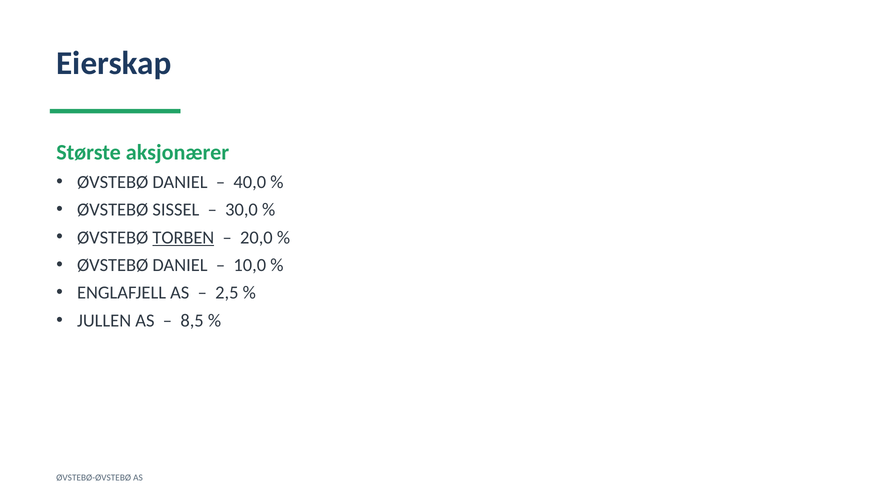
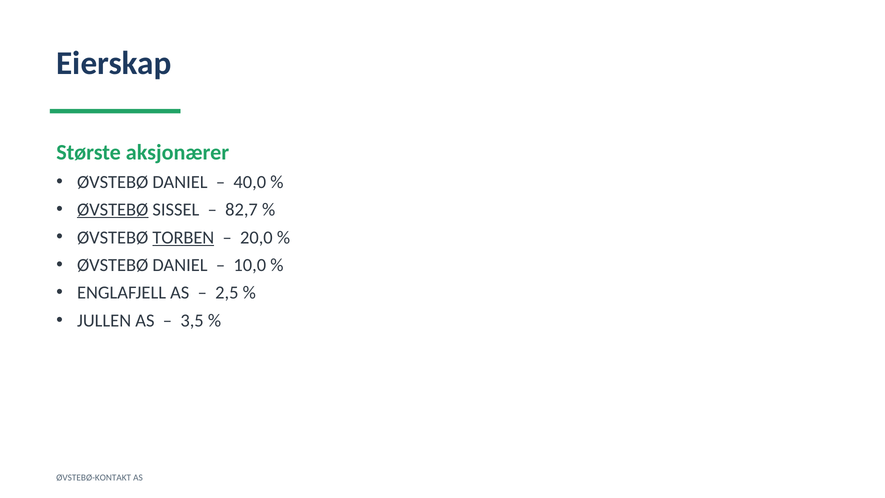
ØVSTEBØ at (113, 210) underline: none -> present
30,0: 30,0 -> 82,7
8,5: 8,5 -> 3,5
ØVSTEBØ-ØVSTEBØ: ØVSTEBØ-ØVSTEBØ -> ØVSTEBØ-KONTAKT
